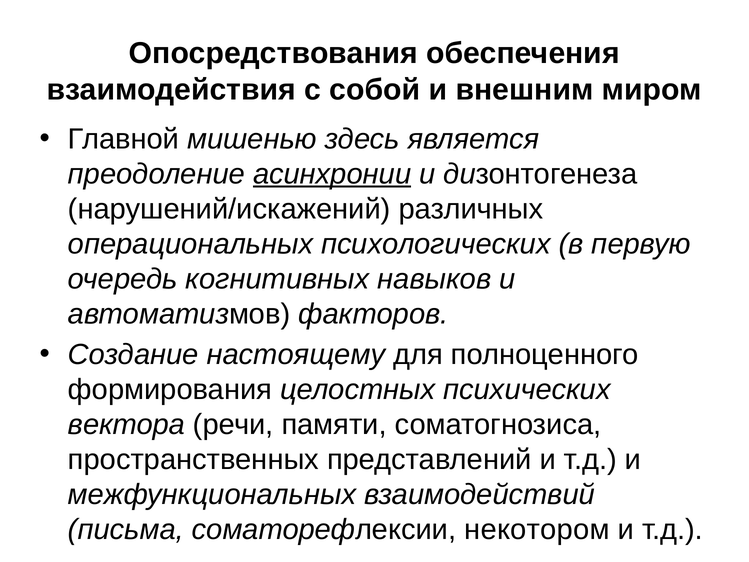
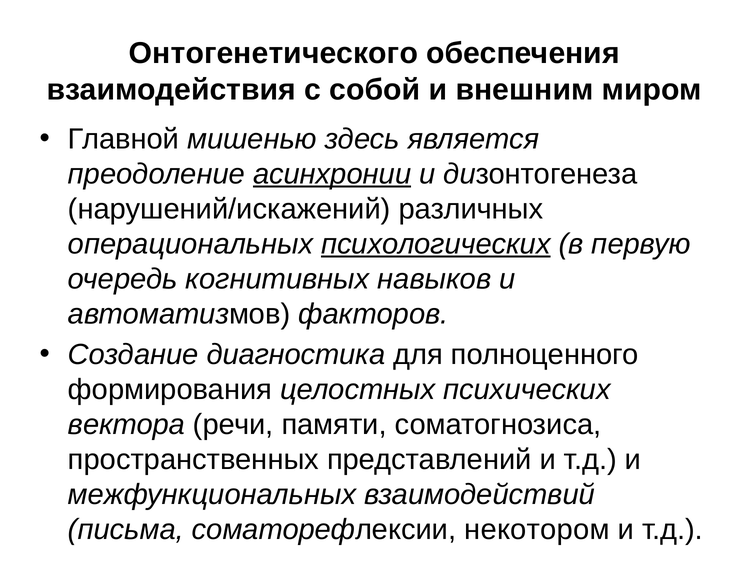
Опосредствования: Опосредствования -> Онтогенетического
психологических underline: none -> present
настоящему: настоящему -> диагностика
